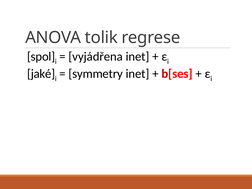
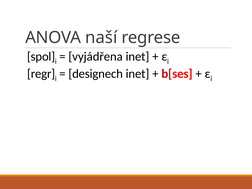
tolik: tolik -> naší
jaké: jaké -> regr
symmetry: symmetry -> designech
